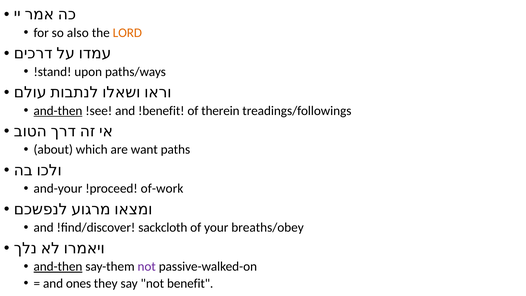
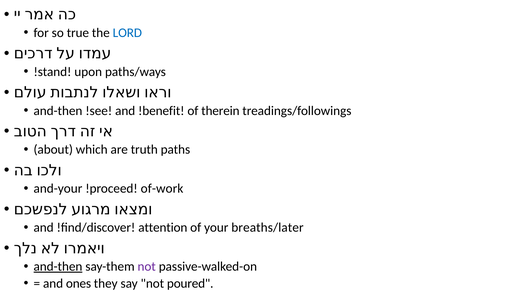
also: also -> true
LORD colour: orange -> blue
and-then at (58, 111) underline: present -> none
want: want -> truth
sackcloth: sackcloth -> attention
breaths/obey: breaths/obey -> breaths/later
benefit: benefit -> poured
